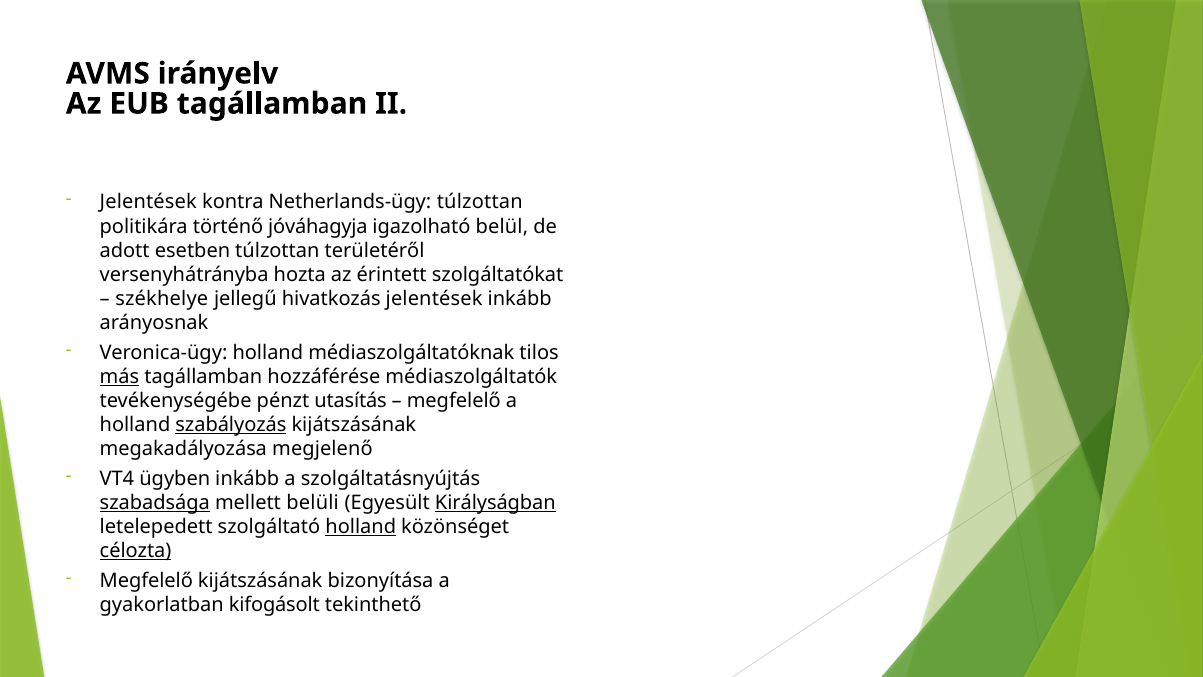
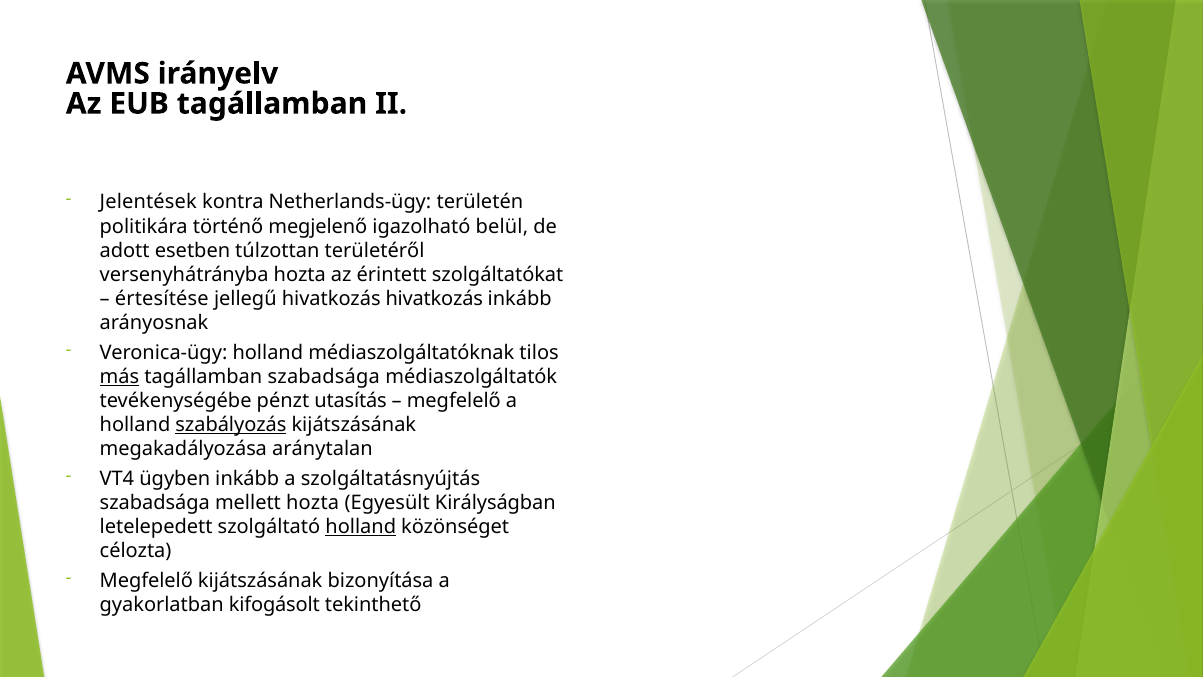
Netherlands-ügy túlzottan: túlzottan -> területén
jóváhagyja: jóváhagyja -> megjelenő
székhelye: székhelye -> értesítése
hivatkozás jelentések: jelentések -> hivatkozás
tagállamban hozzáférése: hozzáférése -> szabadsága
megjelenő: megjelenő -> aránytalan
szabadsága at (155, 503) underline: present -> none
mellett belüli: belüli -> hozta
Királyságban underline: present -> none
célozta underline: present -> none
